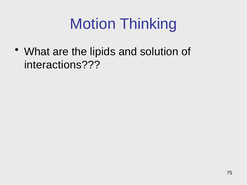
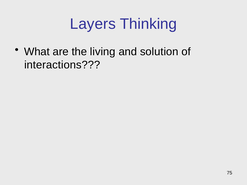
Motion: Motion -> Layers
lipids: lipids -> living
